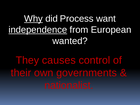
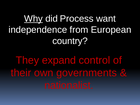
independence underline: present -> none
wanted: wanted -> country
causes: causes -> expand
